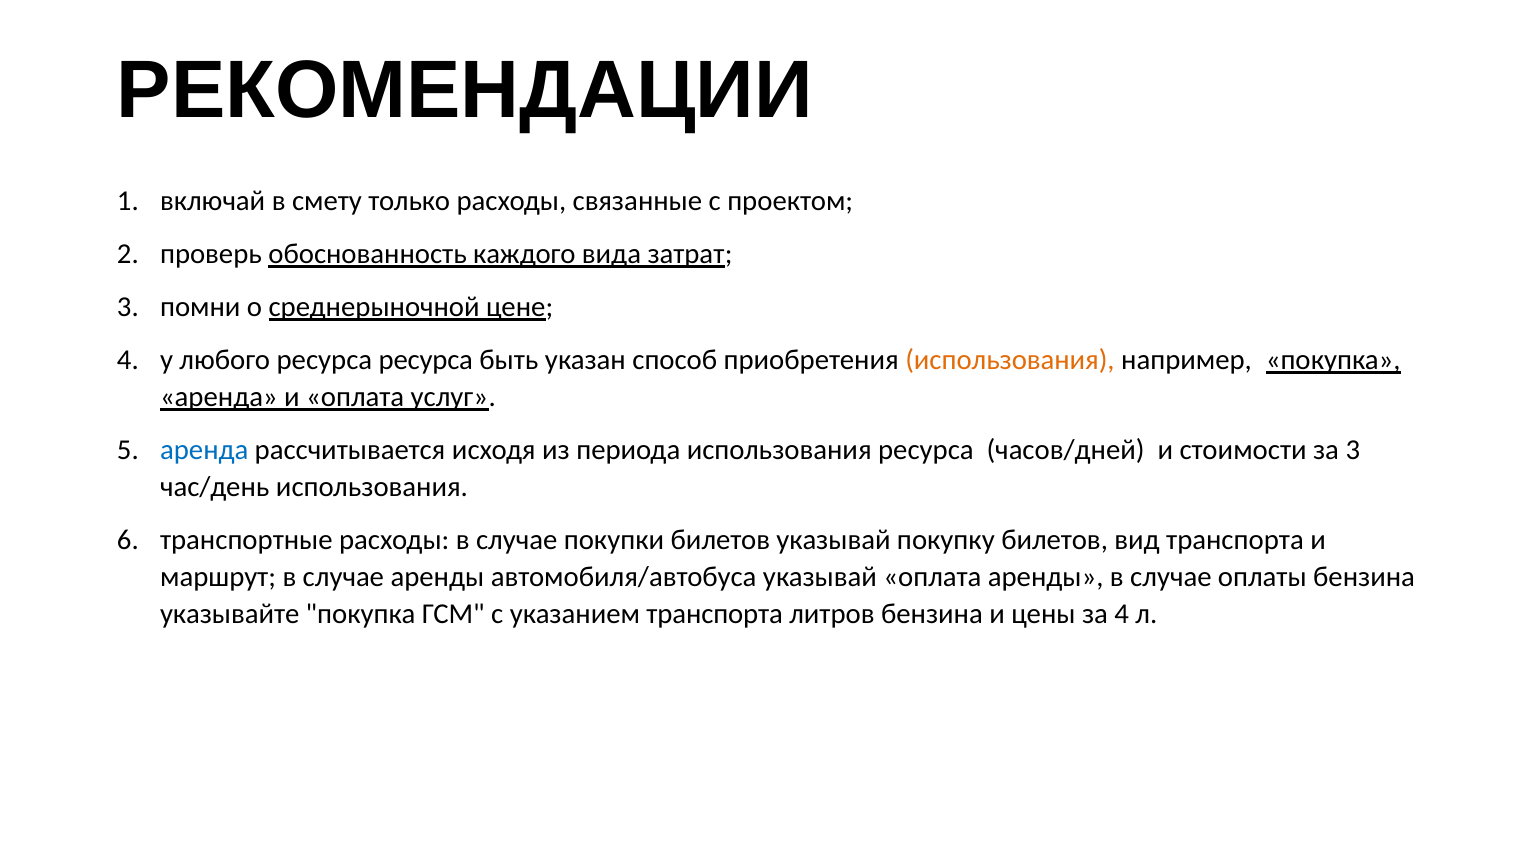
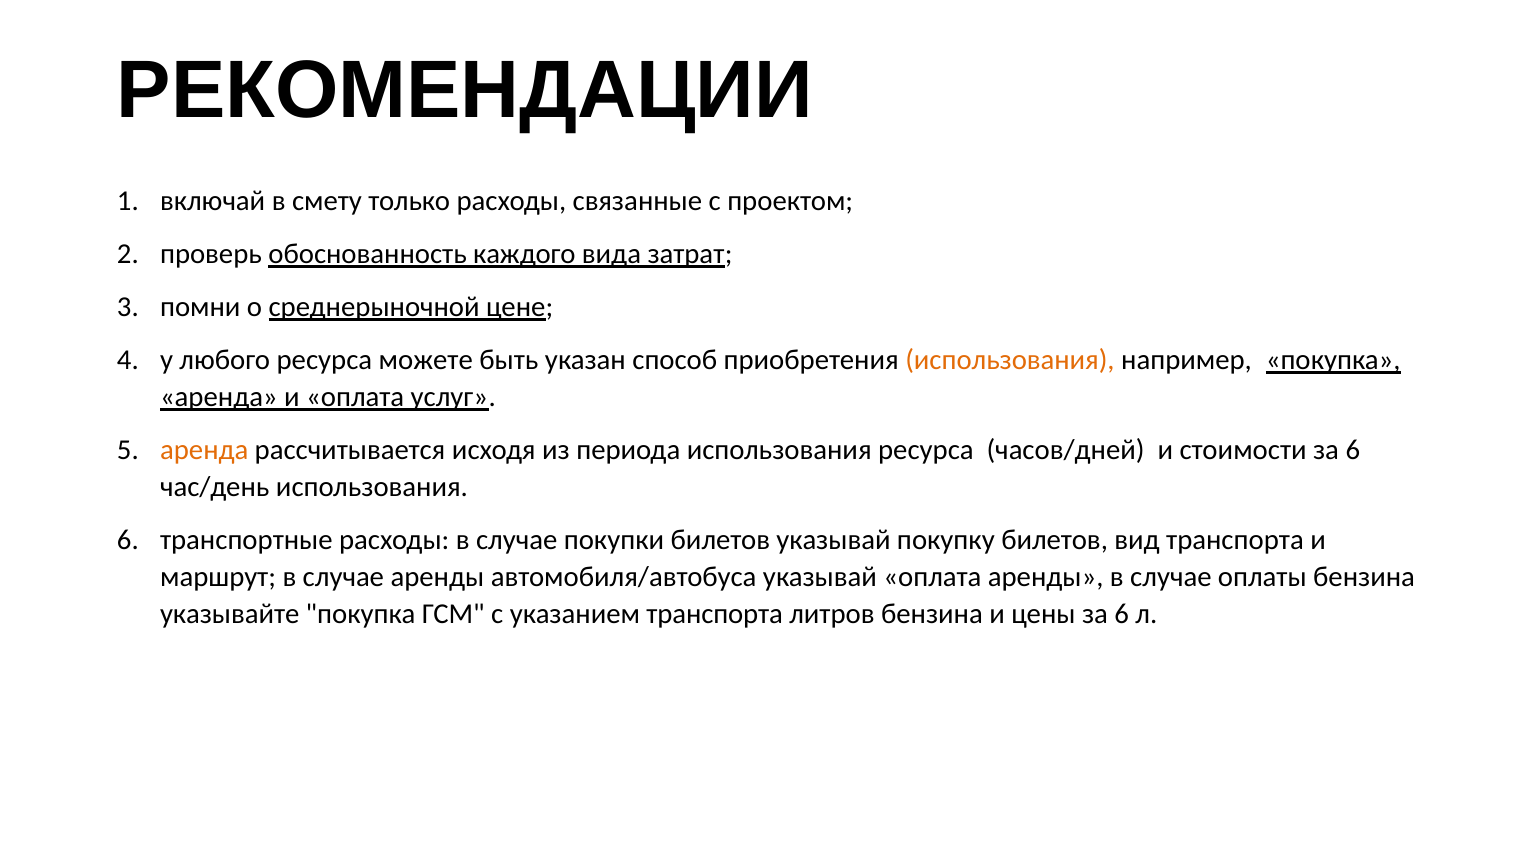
ресурса ресурса: ресурса -> можете
аренда at (204, 450) colour: blue -> orange
стоимости за 3: 3 -> 6
цены за 4: 4 -> 6
